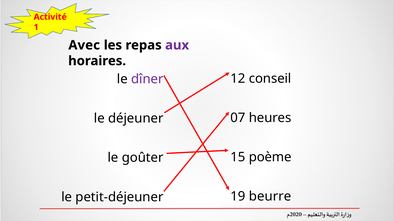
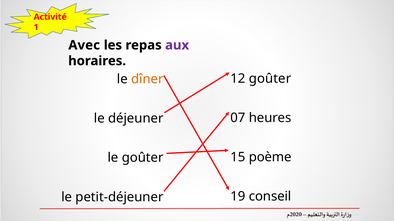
12 conseil: conseil -> goûter
dîner colour: purple -> orange
beurre: beurre -> conseil
